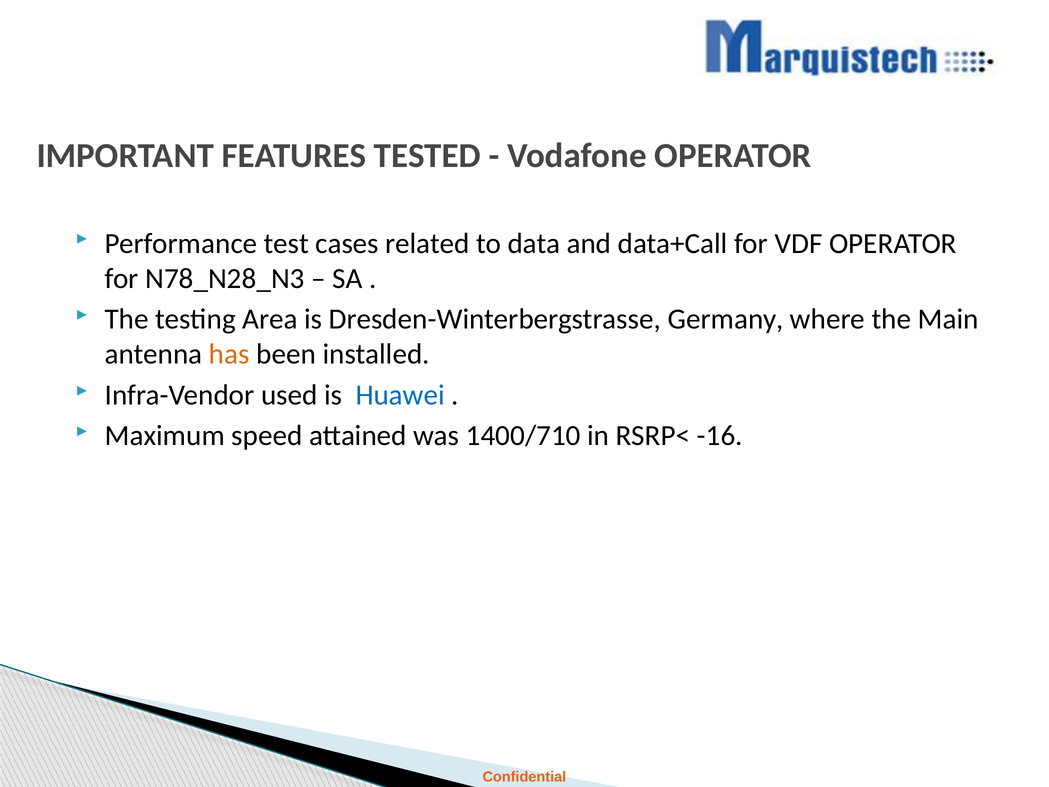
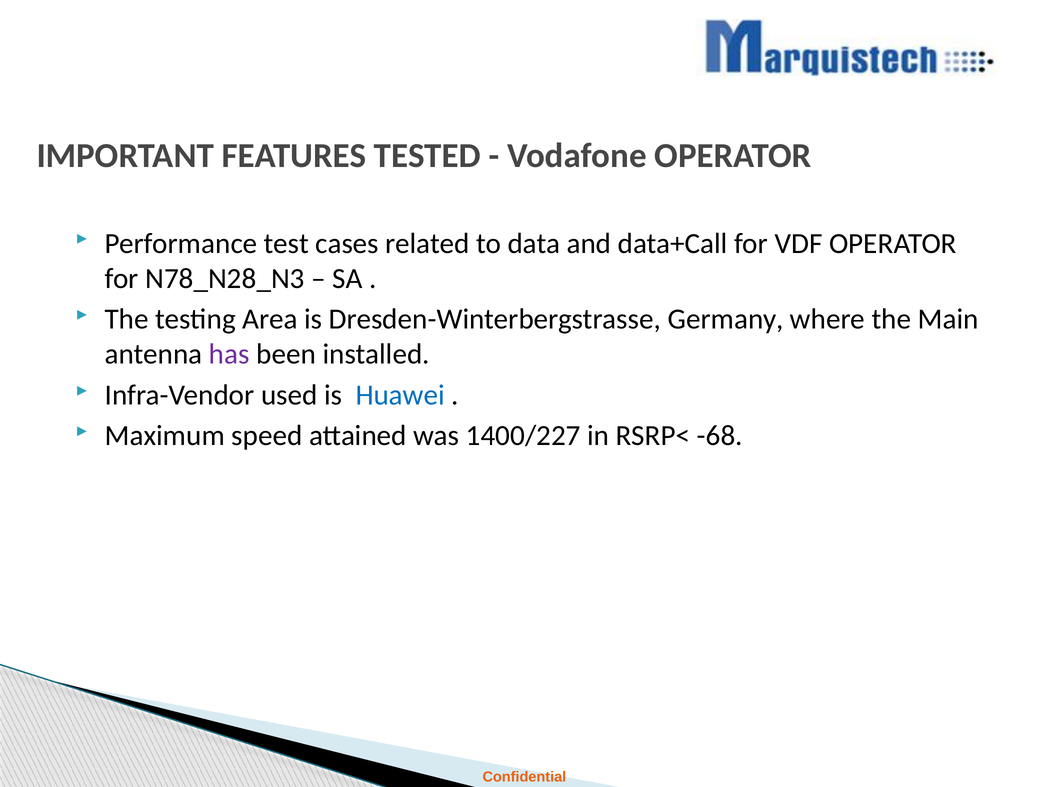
has colour: orange -> purple
1400/710: 1400/710 -> 1400/227
-16: -16 -> -68
